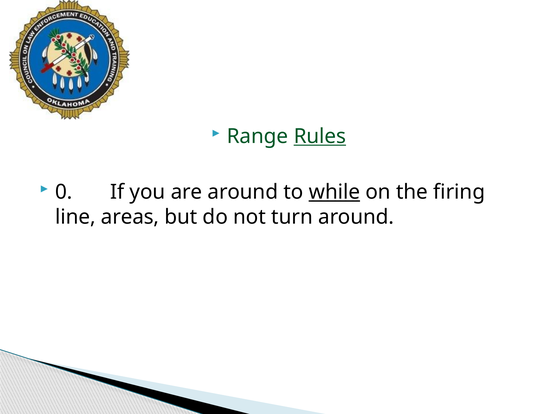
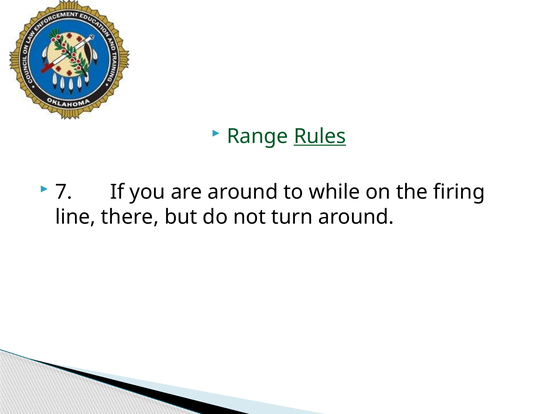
0: 0 -> 7
while underline: present -> none
areas: areas -> there
